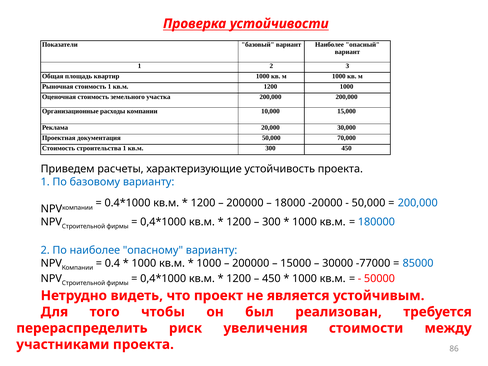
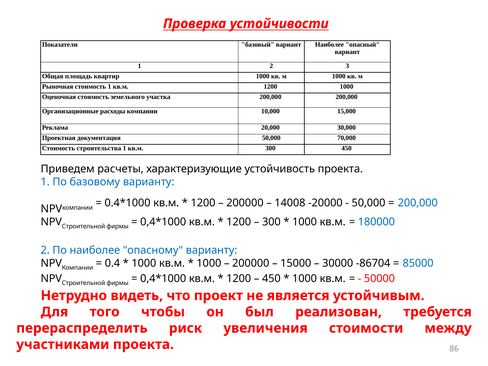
18000: 18000 -> 14008
-77000: -77000 -> -86704
